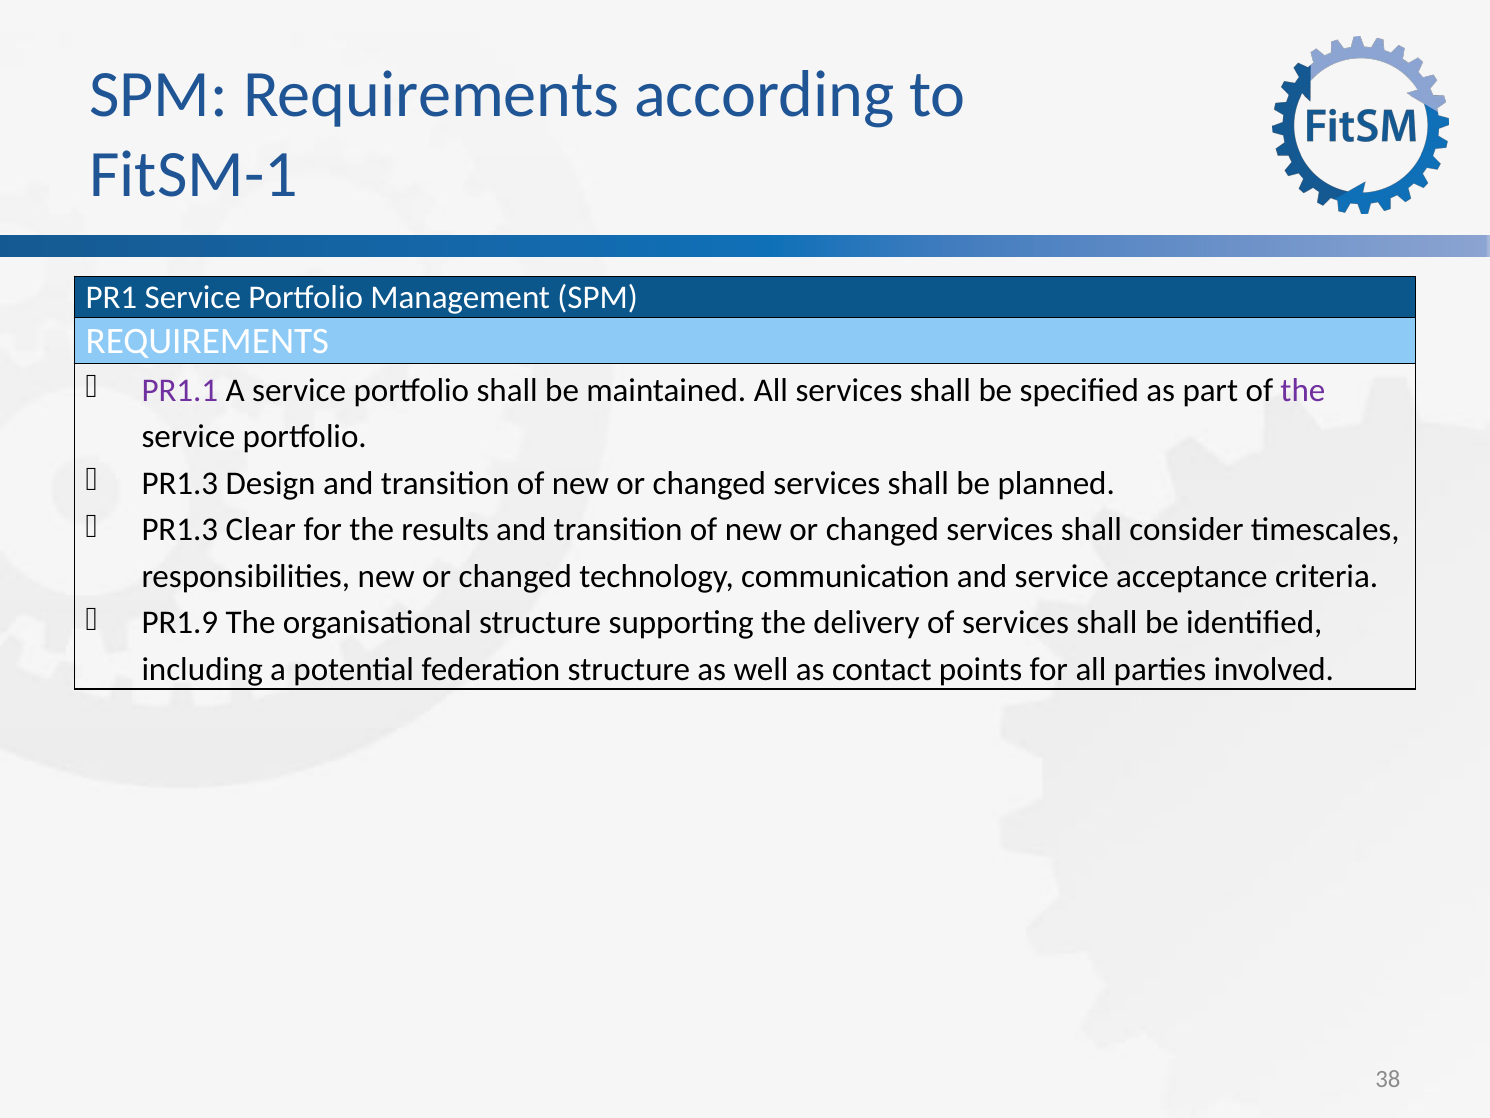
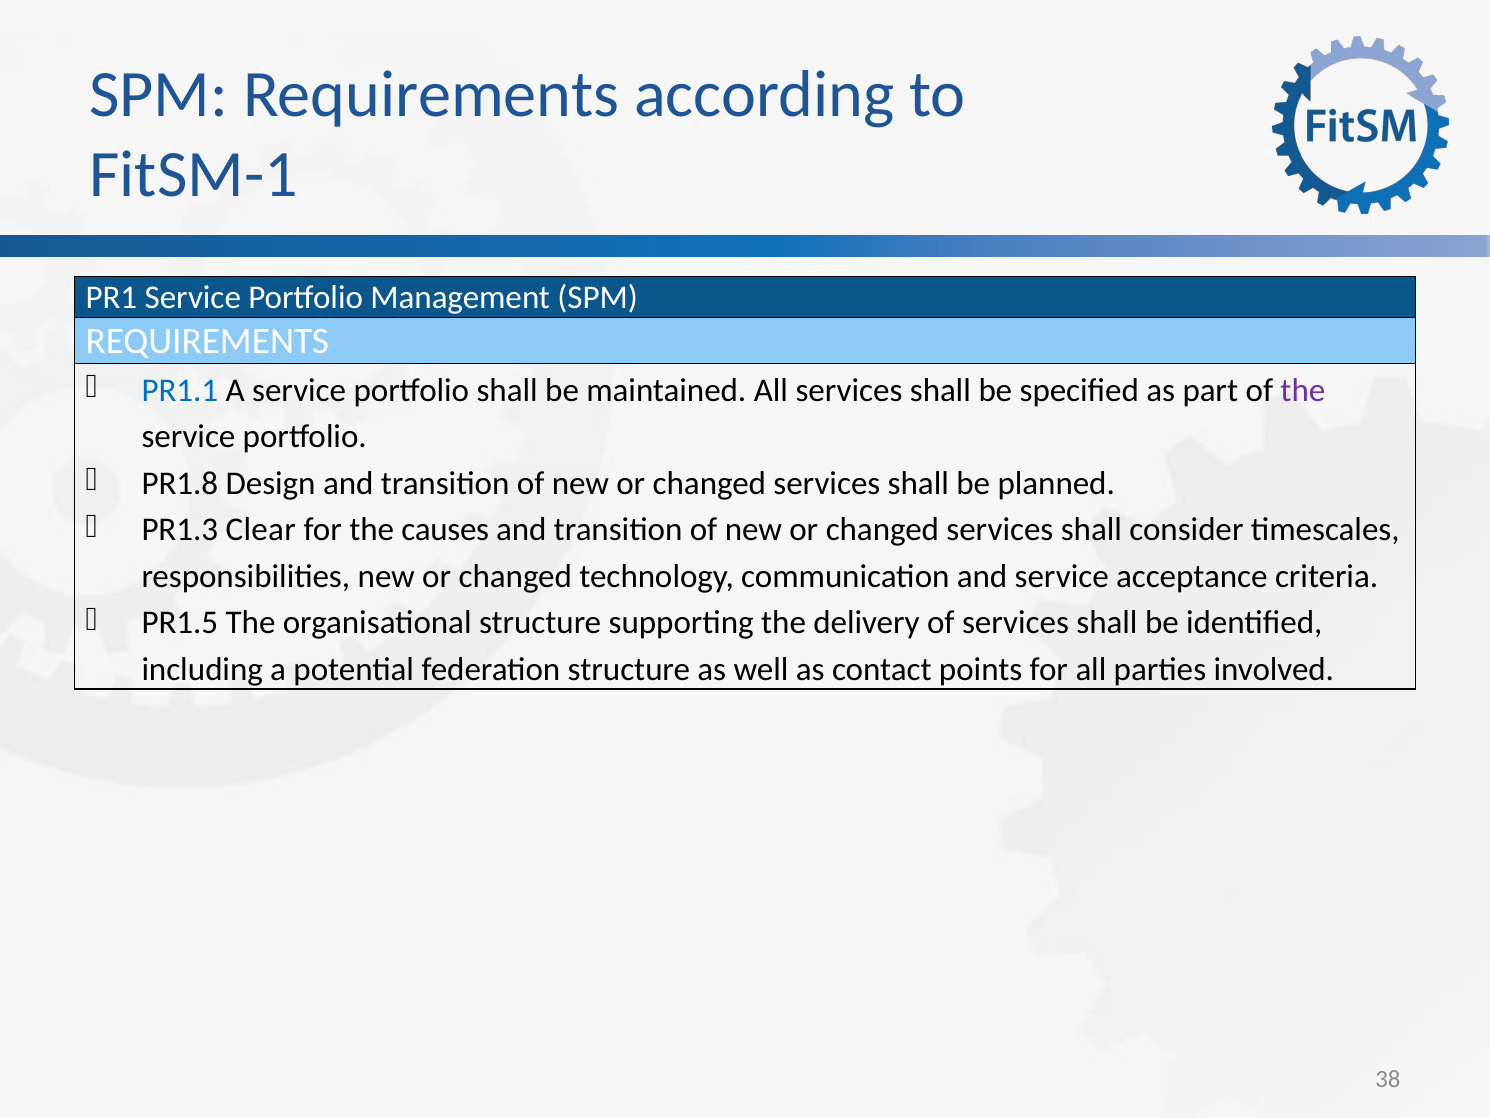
PR1.1 colour: purple -> blue
PR1.3 at (180, 483): PR1.3 -> PR1.8
results: results -> causes
PR1.9: PR1.9 -> PR1.5
